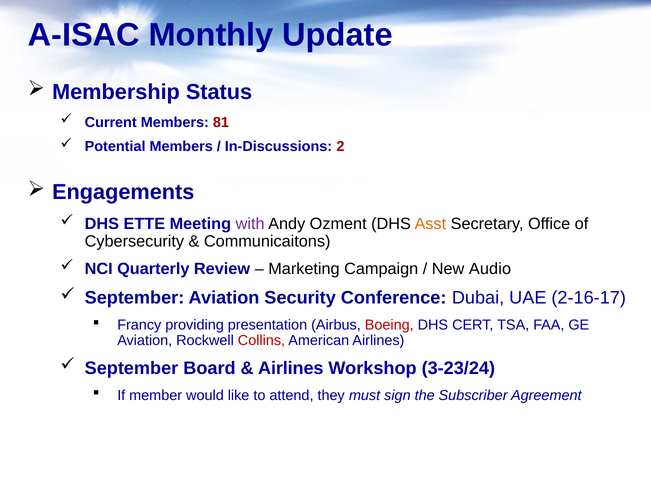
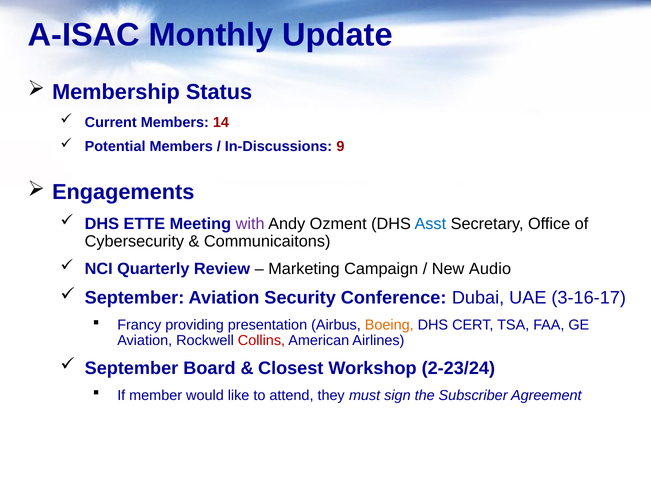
81: 81 -> 14
2: 2 -> 9
Asst colour: orange -> blue
2-16-17: 2-16-17 -> 3-16-17
Boeing colour: red -> orange
Airlines at (291, 368): Airlines -> Closest
3-23/24: 3-23/24 -> 2-23/24
